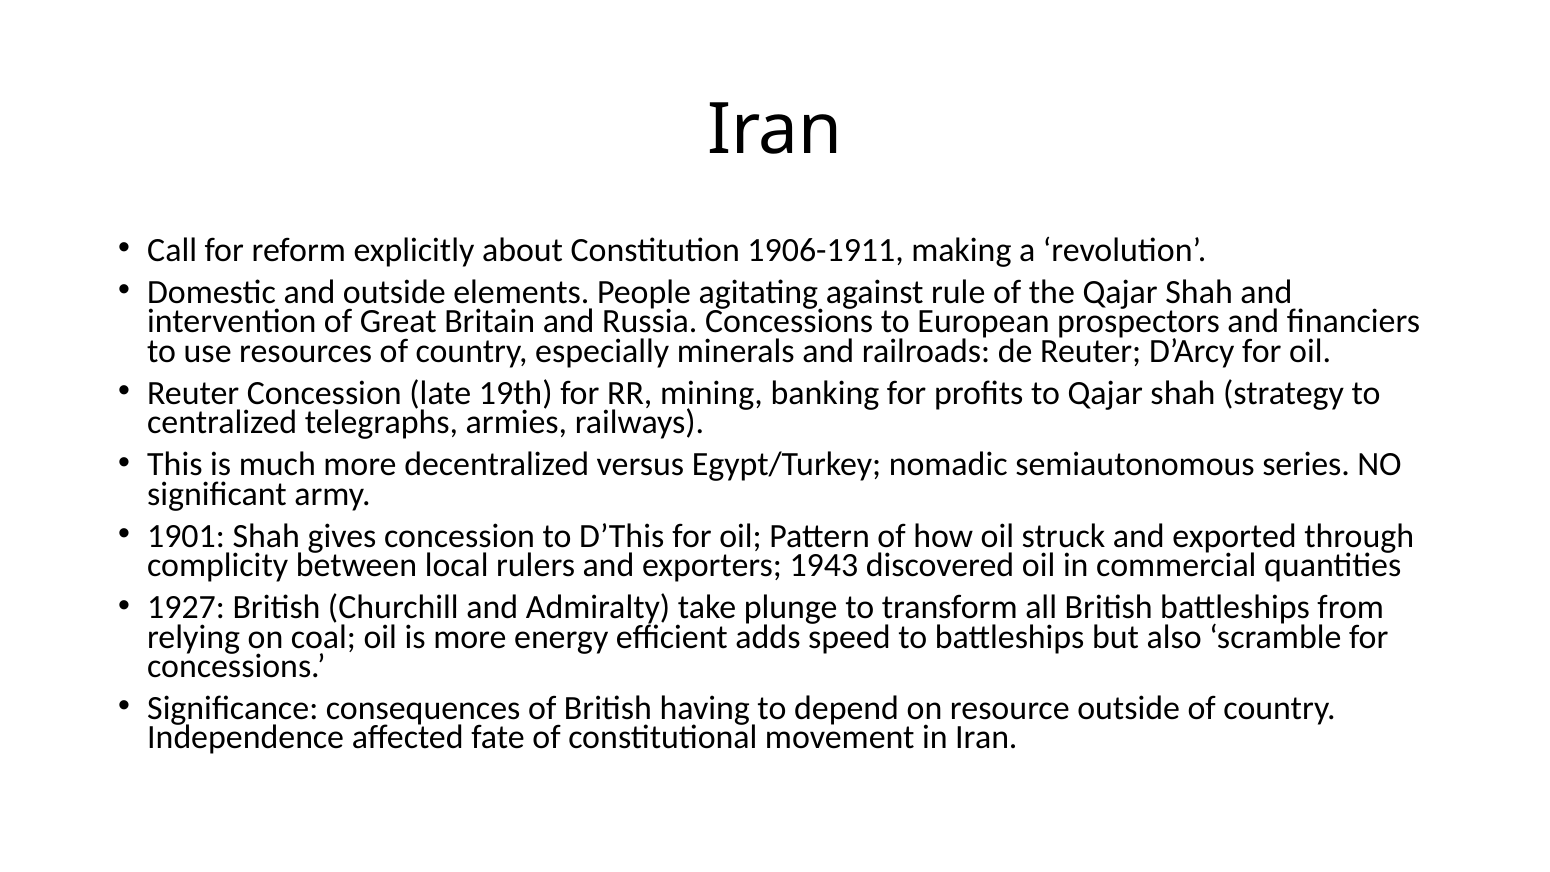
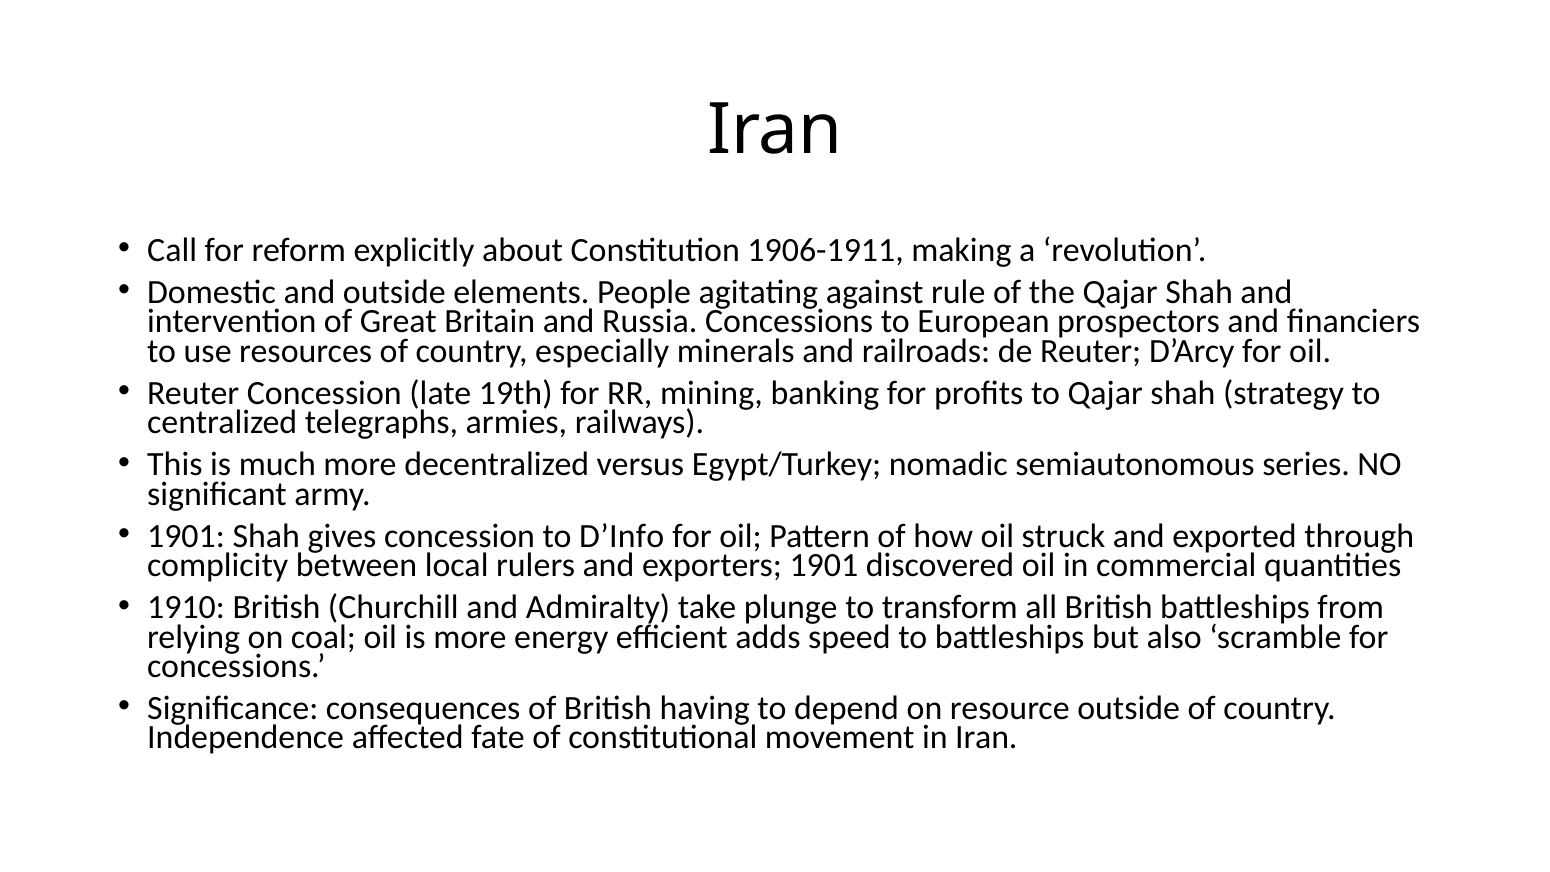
D’This: D’This -> D’Info
exporters 1943: 1943 -> 1901
1927: 1927 -> 1910
